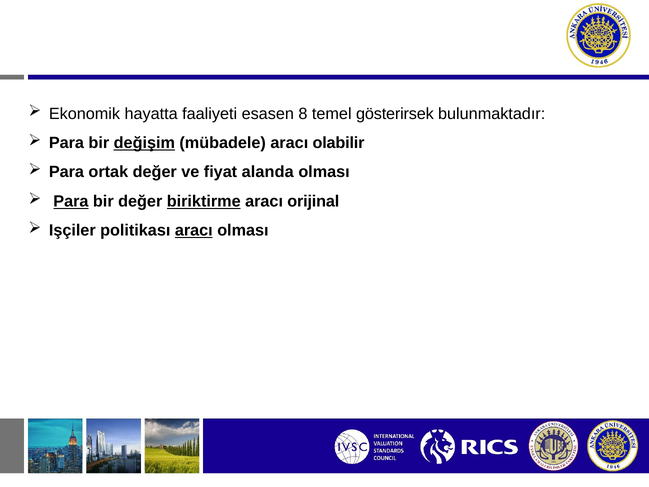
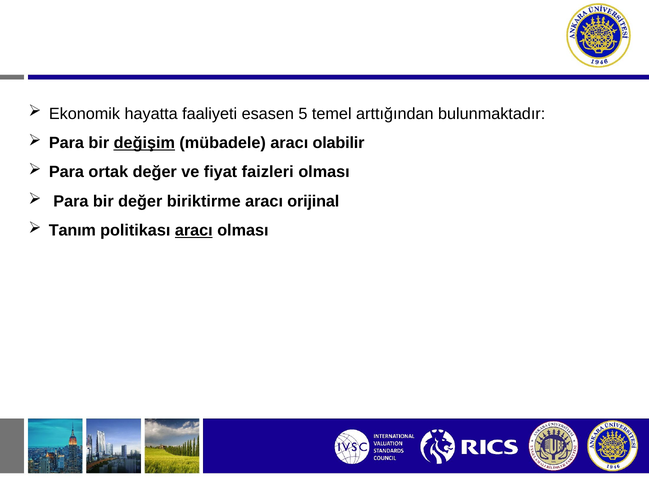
8: 8 -> 5
gösterirsek: gösterirsek -> arttığından
alanda: alanda -> faizleri
Para at (71, 201) underline: present -> none
biriktirme underline: present -> none
Işçiler: Işçiler -> Tanım
